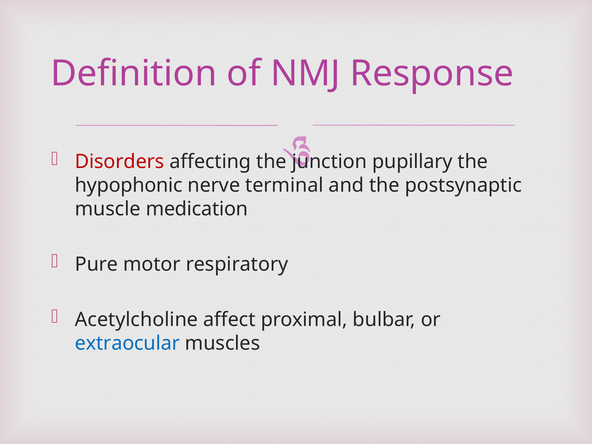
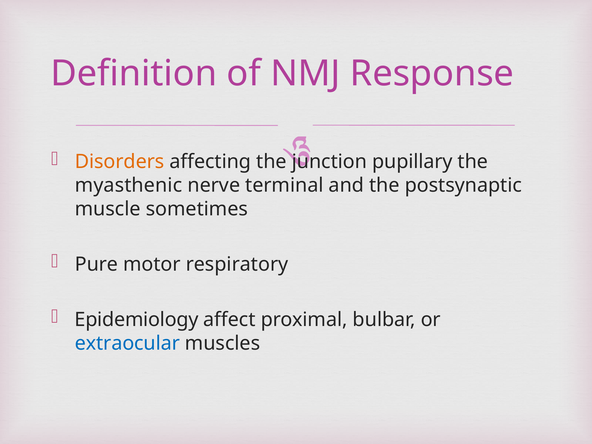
Disorders colour: red -> orange
hypophonic: hypophonic -> myasthenic
medication: medication -> sometimes
Acetylcholine: Acetylcholine -> Epidemiology
